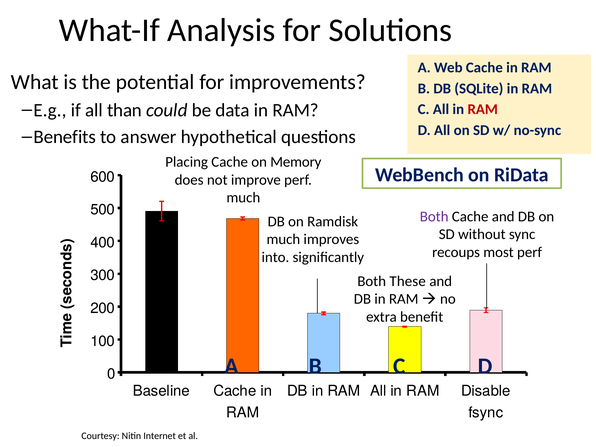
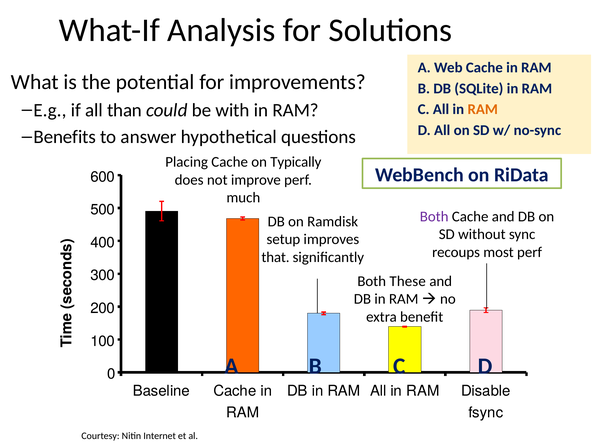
data: data -> with
RAM at (483, 109) colour: red -> orange
Memory: Memory -> Typically
much at (283, 239): much -> setup
into: into -> that
